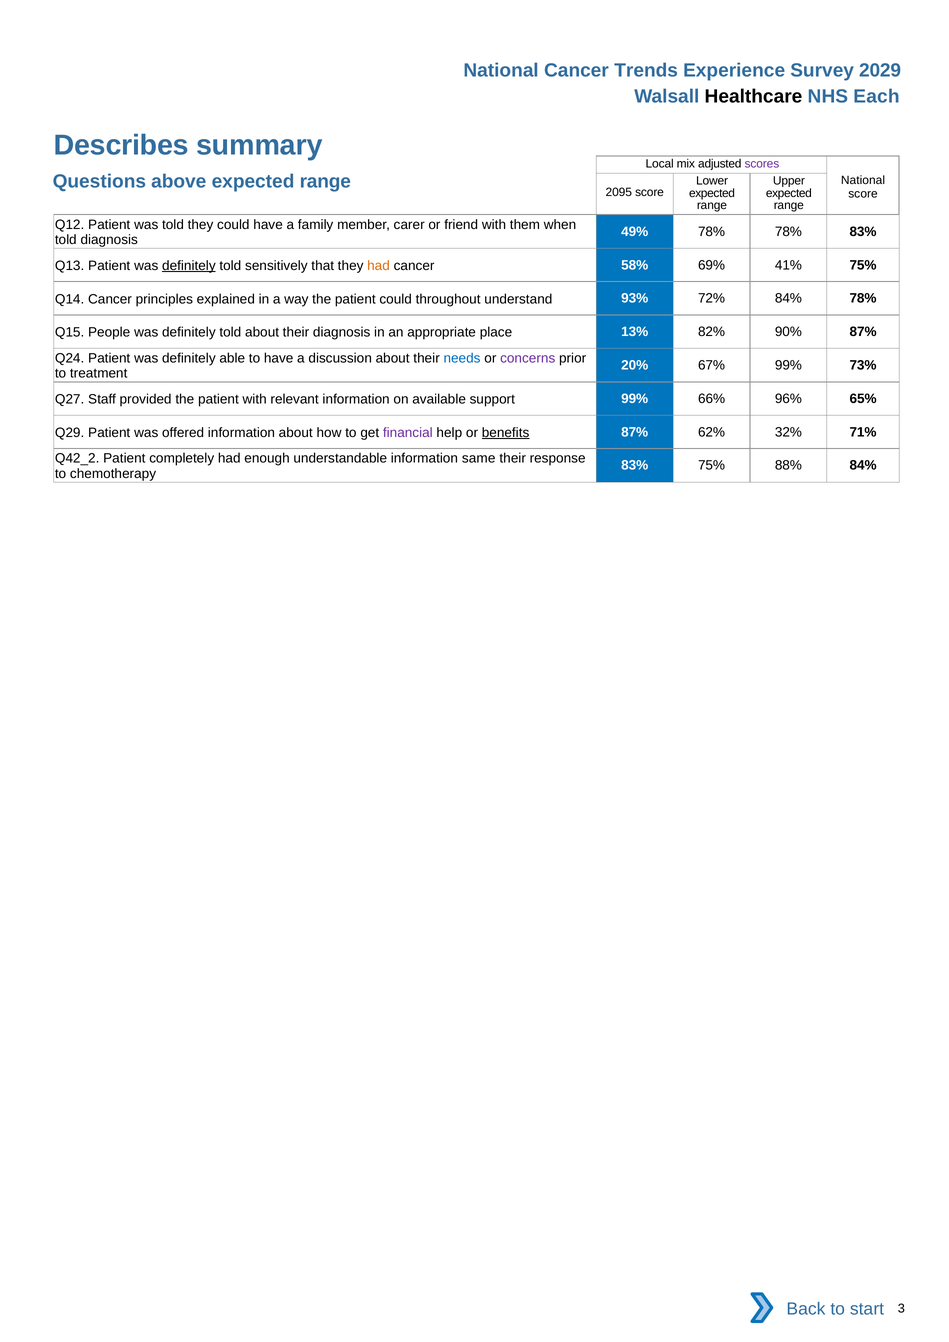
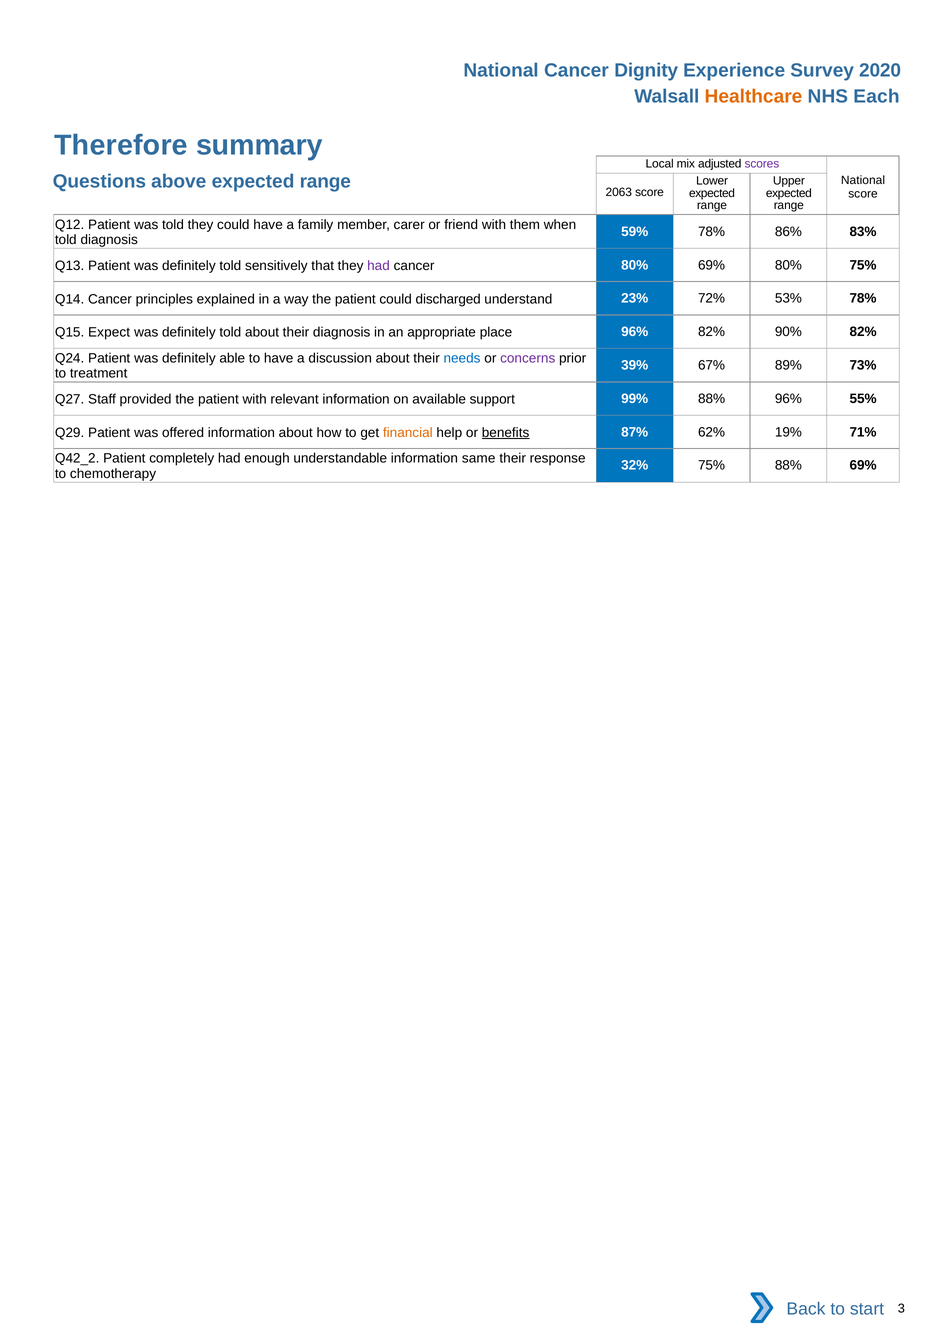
Trends: Trends -> Dignity
2029: 2029 -> 2020
Healthcare colour: black -> orange
Describes: Describes -> Therefore
2095: 2095 -> 2063
49%: 49% -> 59%
78% 78%: 78% -> 86%
definitely at (189, 266) underline: present -> none
had at (379, 266) colour: orange -> purple
cancer 58%: 58% -> 80%
69% 41%: 41% -> 80%
throughout: throughout -> discharged
93%: 93% -> 23%
72% 84%: 84% -> 53%
People: People -> Expect
place 13%: 13% -> 96%
90% 87%: 87% -> 82%
20%: 20% -> 39%
67% 99%: 99% -> 89%
99% 66%: 66% -> 88%
65%: 65% -> 55%
financial colour: purple -> orange
32%: 32% -> 19%
83% at (635, 466): 83% -> 32%
88% 84%: 84% -> 69%
